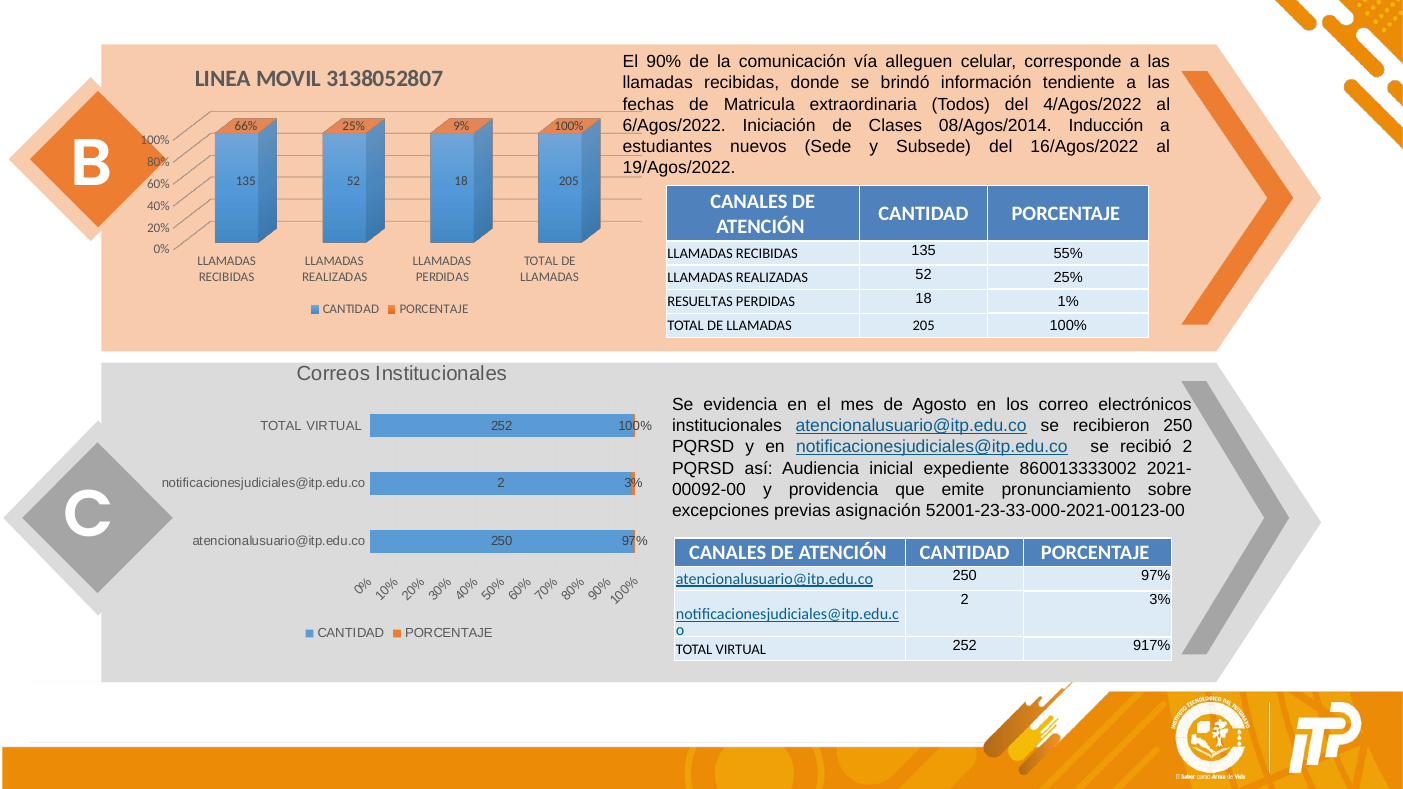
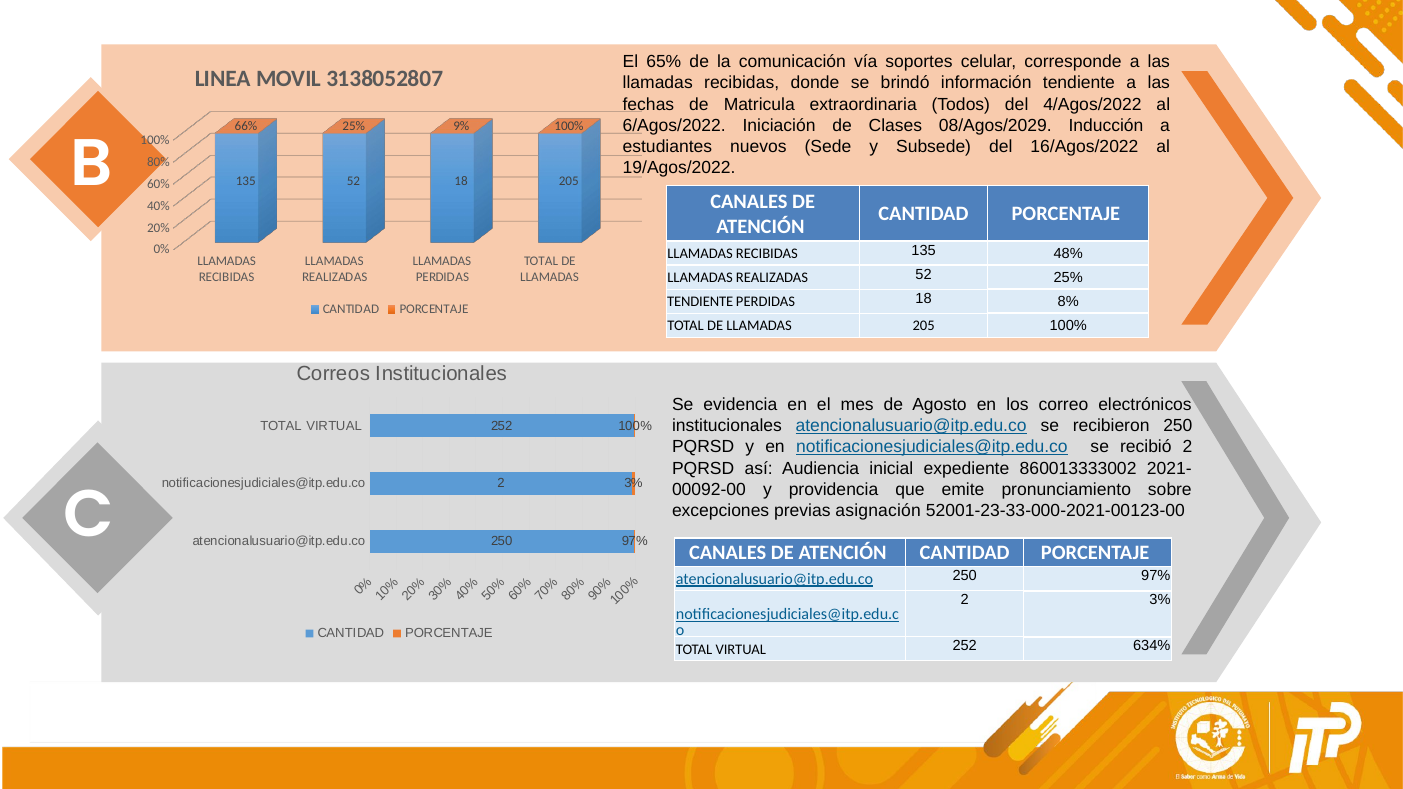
90%: 90% -> 65%
alleguen: alleguen -> soportes
08/Agos/2014: 08/Agos/2014 -> 08/Agos/2029
55%: 55% -> 48%
RESUELTAS at (700, 302): RESUELTAS -> TENDIENTE
1%: 1% -> 8%
917%: 917% -> 634%
